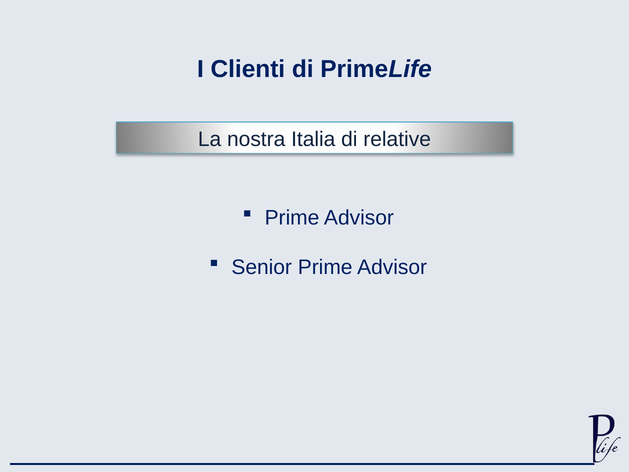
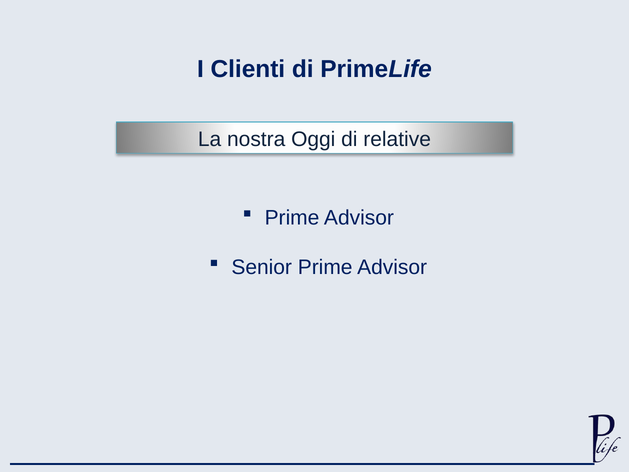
Italia: Italia -> Oggi
